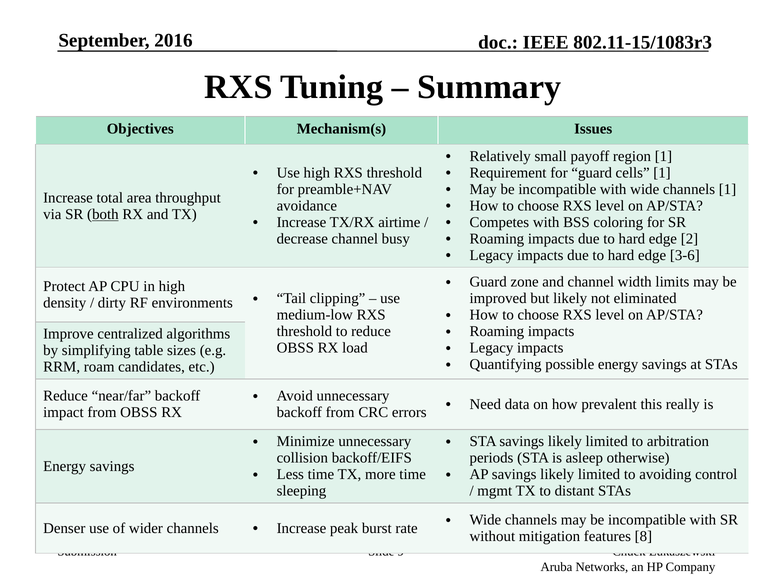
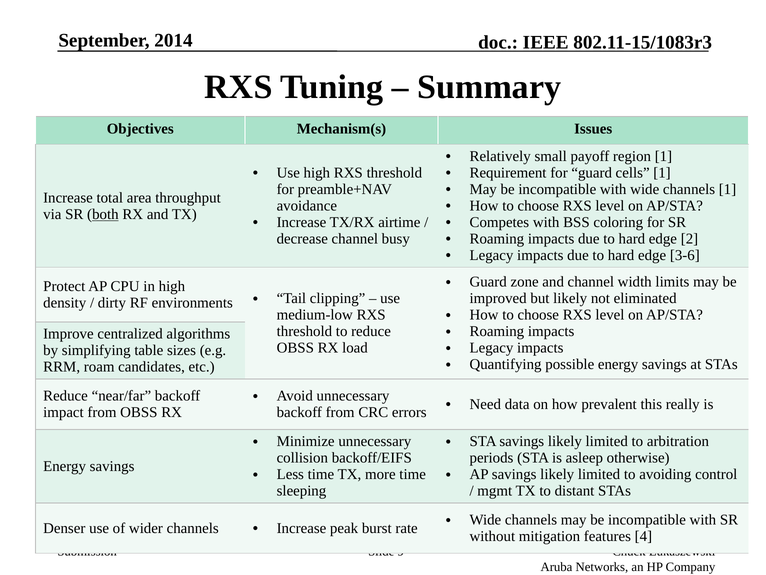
2016: 2016 -> 2014
8: 8 -> 4
